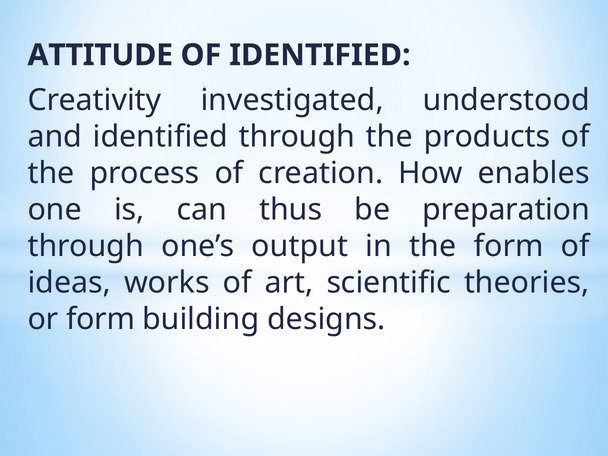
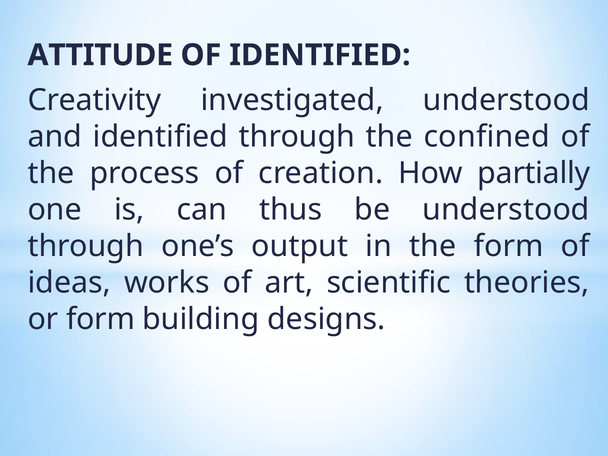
products: products -> confined
enables: enables -> partially
be preparation: preparation -> understood
